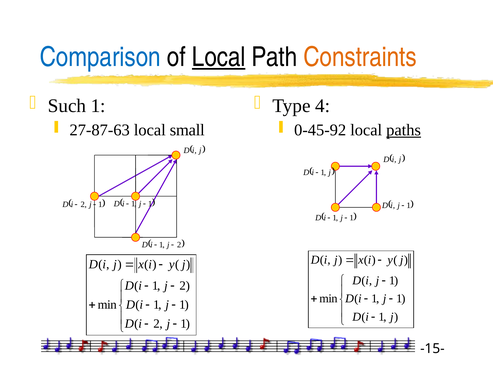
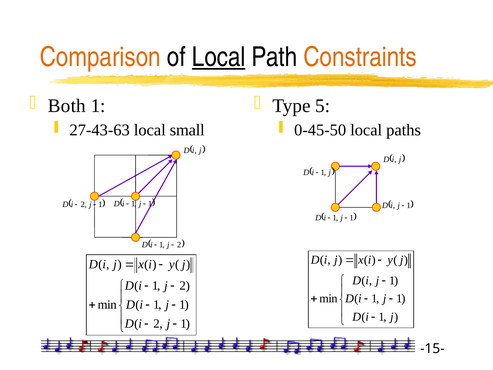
Comparison colour: blue -> orange
Such: Such -> Both
4: 4 -> 5
27-87-63: 27-87-63 -> 27-43-63
0-45-92: 0-45-92 -> 0-45-50
paths underline: present -> none
